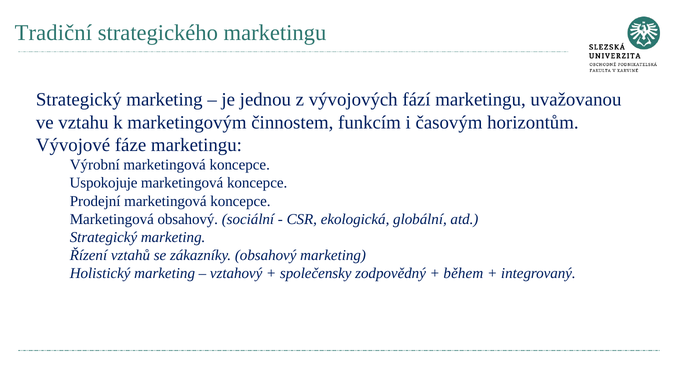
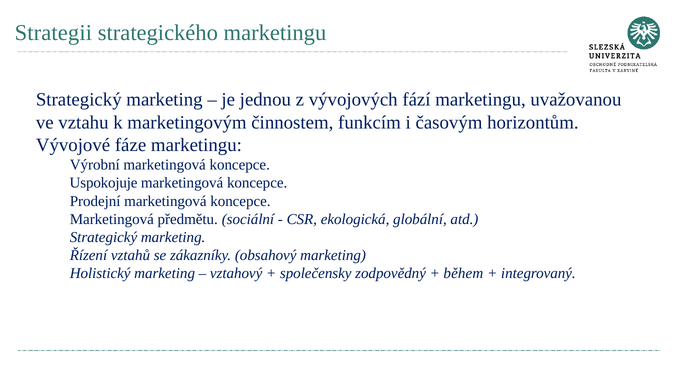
Tradiční: Tradiční -> Strategii
Marketingová obsahový: obsahový -> předmětu
